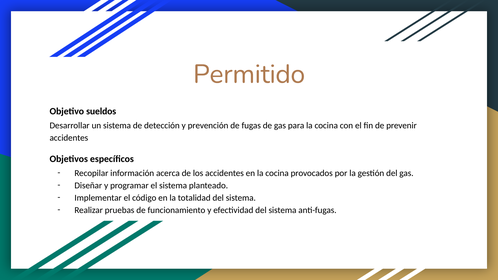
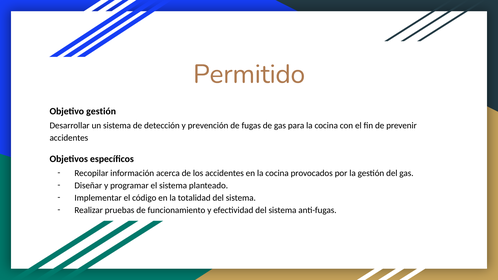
Objetivo sueldos: sueldos -> gestión
